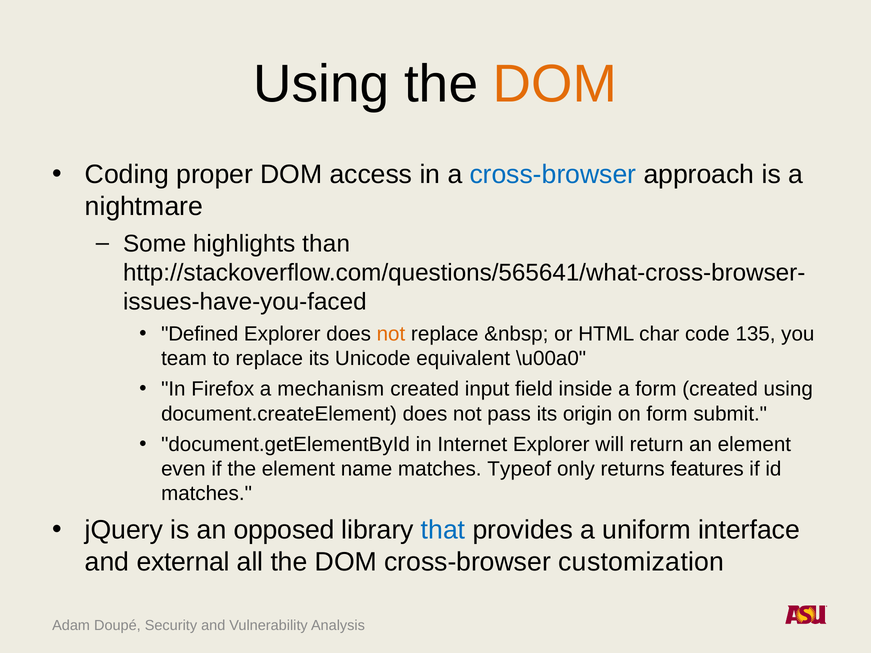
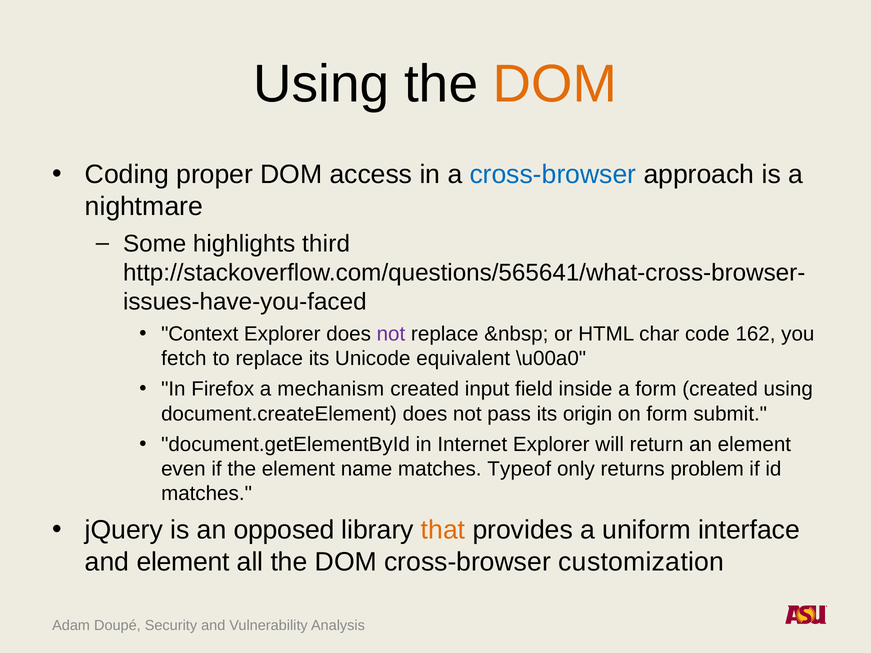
than: than -> third
Defined: Defined -> Context
not at (391, 334) colour: orange -> purple
135: 135 -> 162
team: team -> fetch
features: features -> problem
that colour: blue -> orange
and external: external -> element
